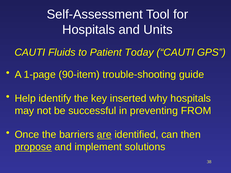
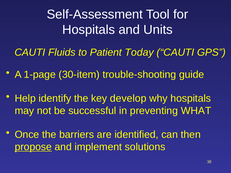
90-item: 90-item -> 30-item
inserted: inserted -> develop
FROM: FROM -> WHAT
are underline: present -> none
